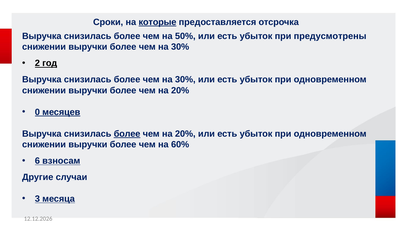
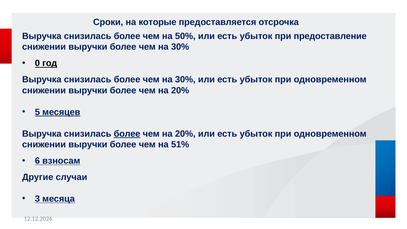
которые underline: present -> none
предусмотрены: предусмотрены -> предоставление
2: 2 -> 0
0: 0 -> 5
60%: 60% -> 51%
